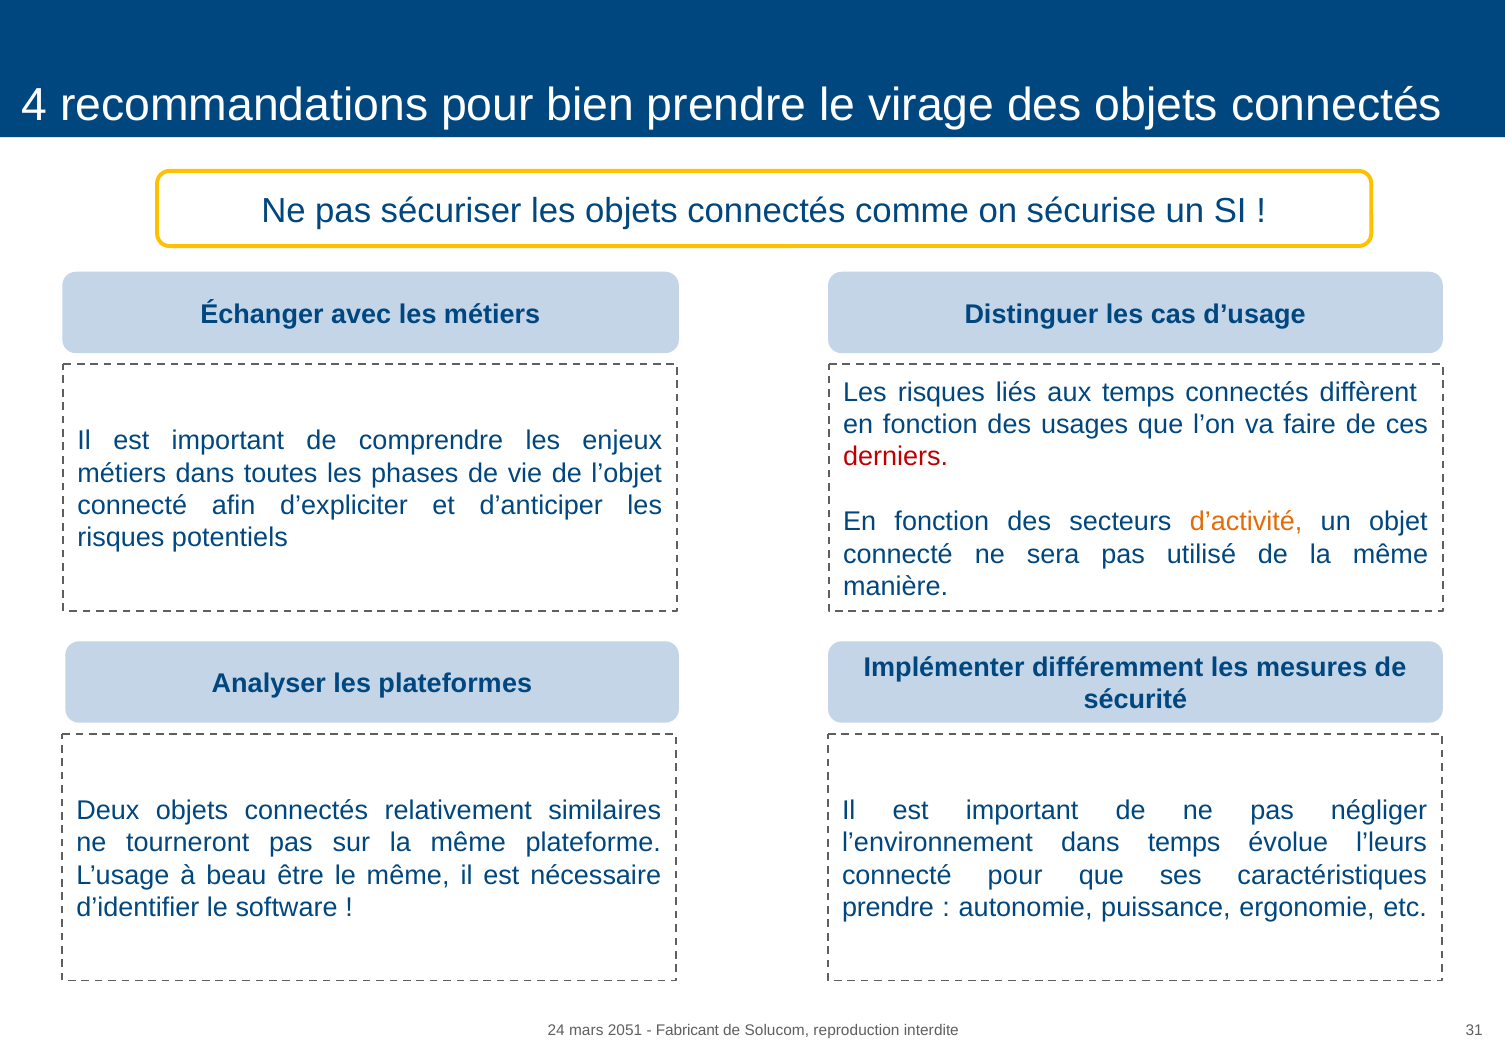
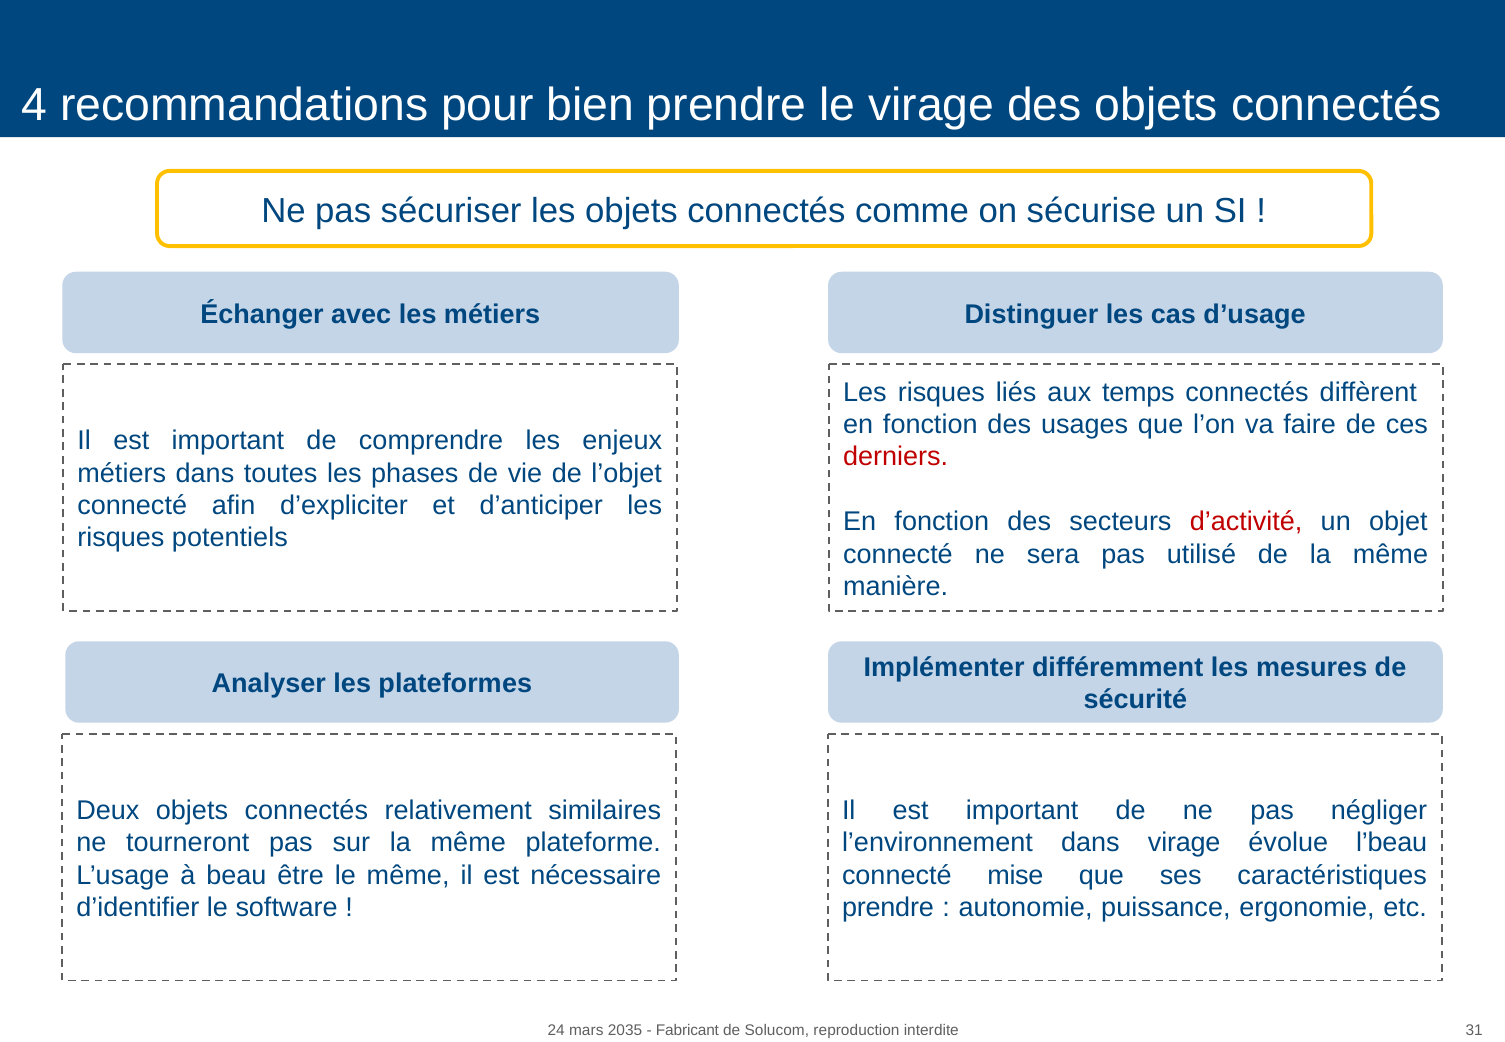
d’activité colour: orange -> red
dans temps: temps -> virage
l’leurs: l’leurs -> l’beau
connecté pour: pour -> mise
2051: 2051 -> 2035
